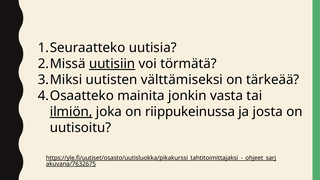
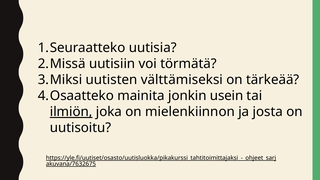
uutisiin underline: present -> none
vasta: vasta -> usein
riippukeinussa: riippukeinussa -> mielenkiinnon
